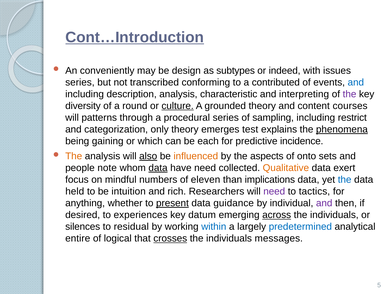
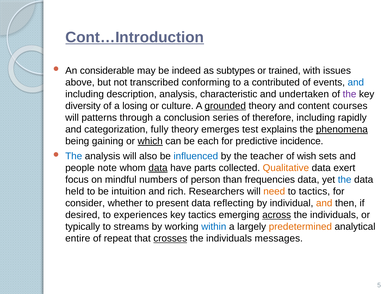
conveniently: conveniently -> considerable
design: design -> indeed
indeed: indeed -> trained
series at (80, 82): series -> above
interpreting: interpreting -> undertaken
round: round -> losing
culture underline: present -> none
grounded underline: none -> present
procedural: procedural -> conclusion
sampling: sampling -> therefore
restrict: restrict -> rapidly
only: only -> fully
which underline: none -> present
The at (74, 156) colour: orange -> blue
also underline: present -> none
inﬂuenced colour: orange -> blue
aspects: aspects -> teacher
onto: onto -> wish
have need: need -> parts
eleven: eleven -> person
implications: implications -> frequencies
need at (274, 191) colour: purple -> orange
anything: anything -> consider
present underline: present -> none
guidance: guidance -> reﬂecting
and at (324, 203) colour: purple -> orange
key datum: datum -> tactics
silences: silences -> typically
residual: residual -> streams
predetermined colour: blue -> orange
logical: logical -> repeat
